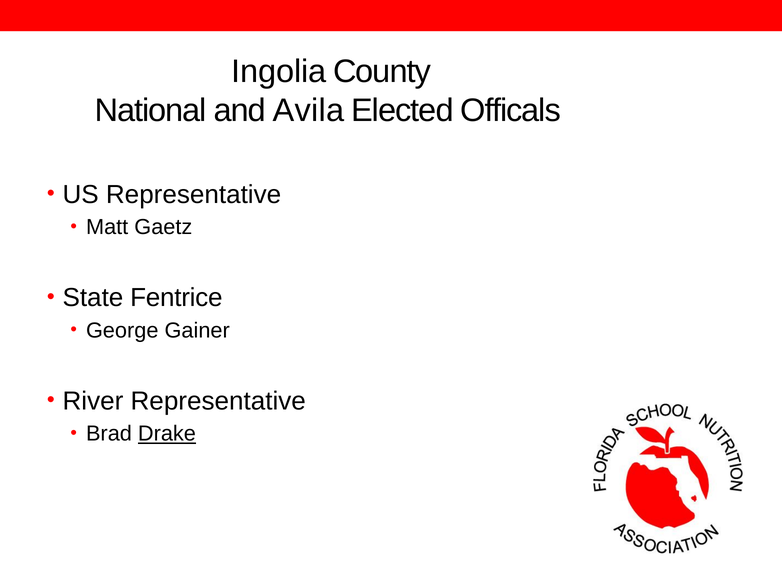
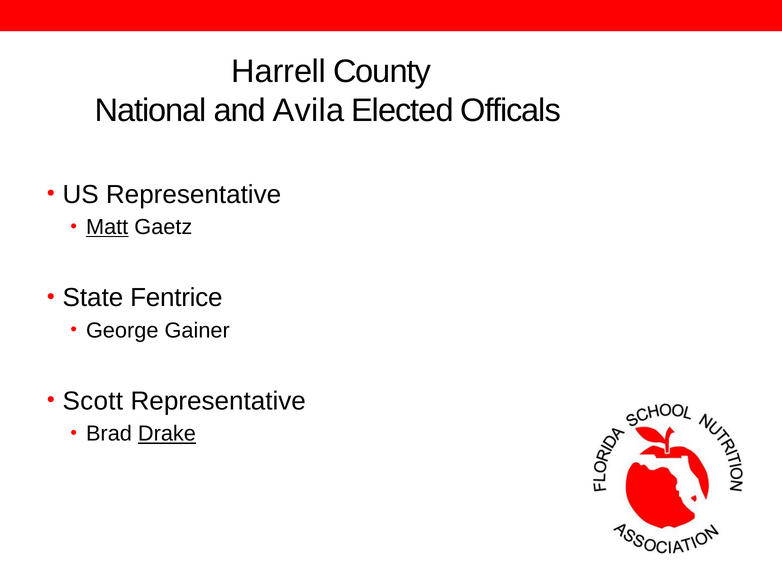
Ingolia: Ingolia -> Harrell
Matt underline: none -> present
River: River -> Scott
